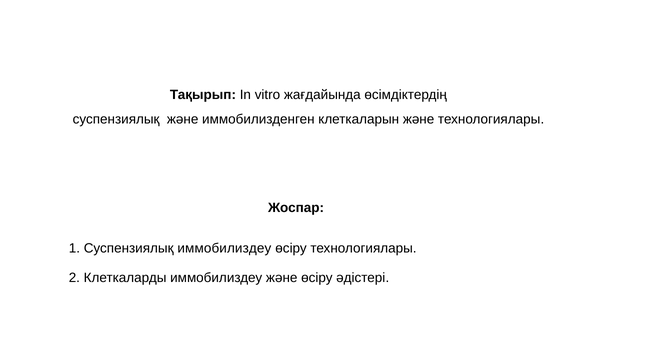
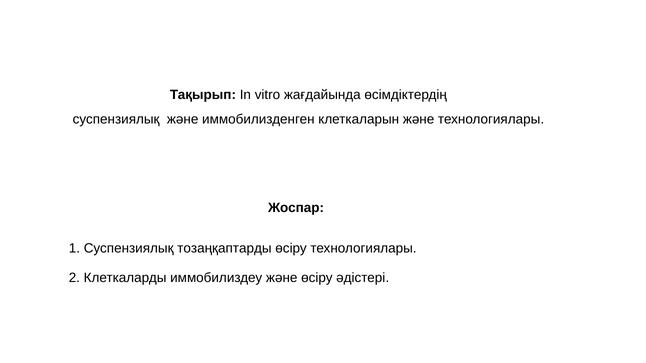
Суспензиялық иммобилиздеу: иммобилиздеу -> тозаңқаптарды
